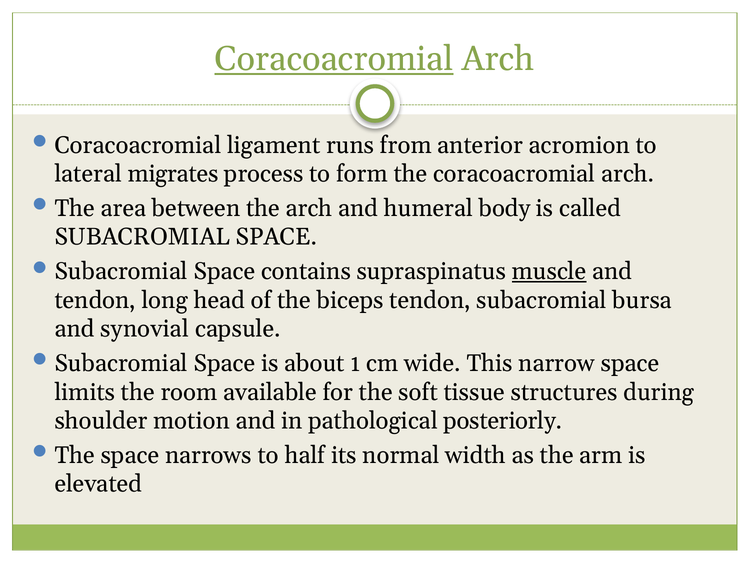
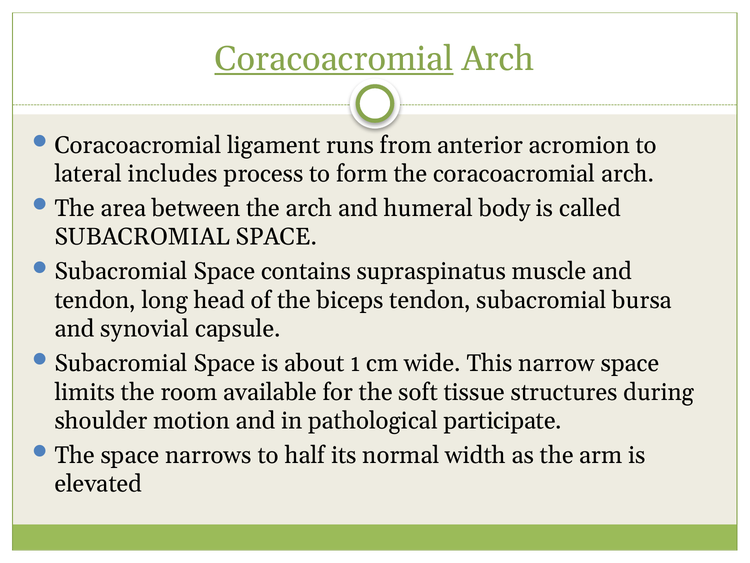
migrates: migrates -> includes
muscle underline: present -> none
posteriorly: posteriorly -> participate
